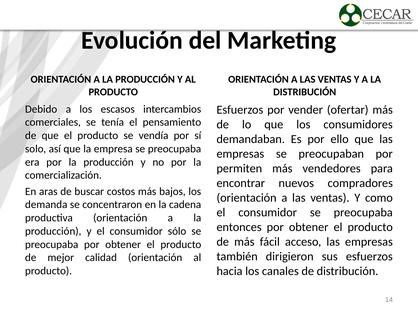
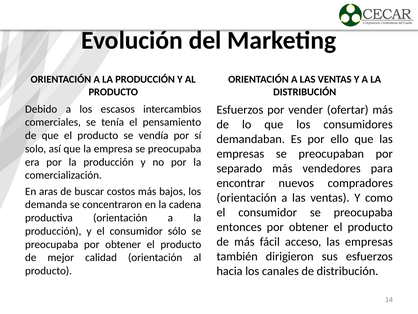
permiten: permiten -> separado
